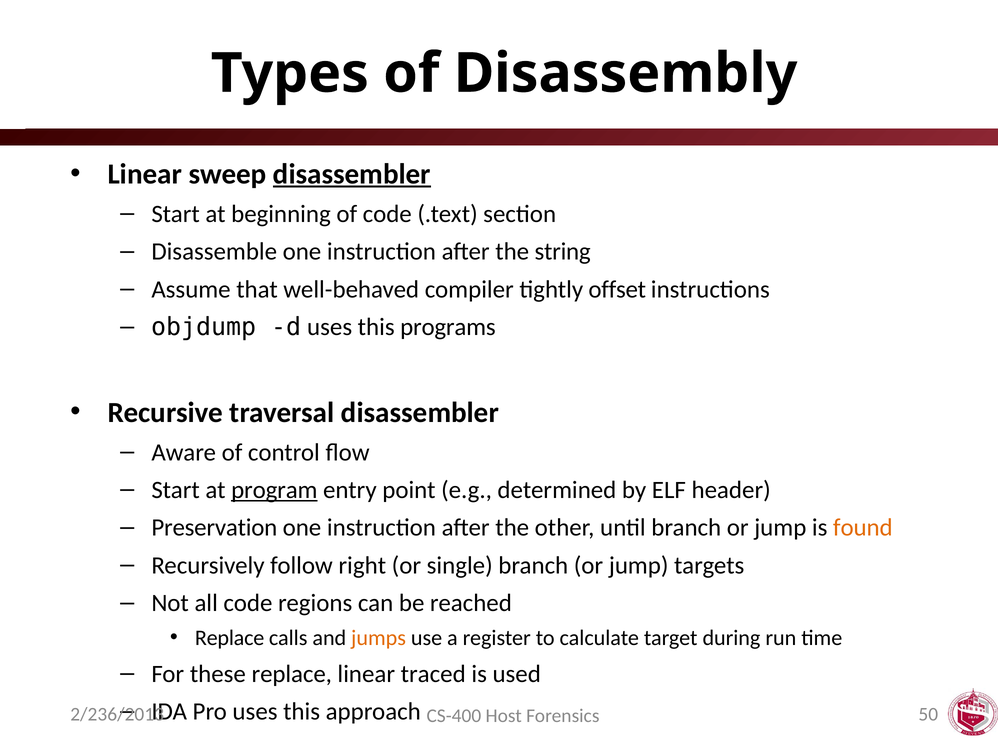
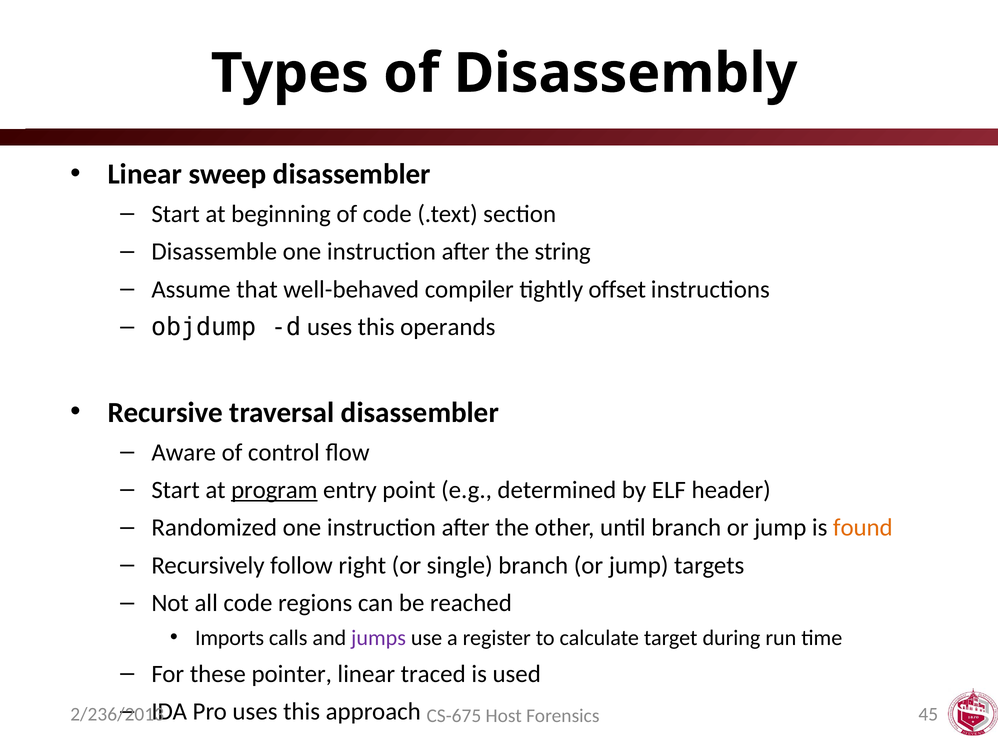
disassembler at (352, 174) underline: present -> none
programs: programs -> operands
Preservation: Preservation -> Randomized
Replace at (230, 638): Replace -> Imports
jumps colour: orange -> purple
these replace: replace -> pointer
CS-400: CS-400 -> CS-675
50: 50 -> 45
